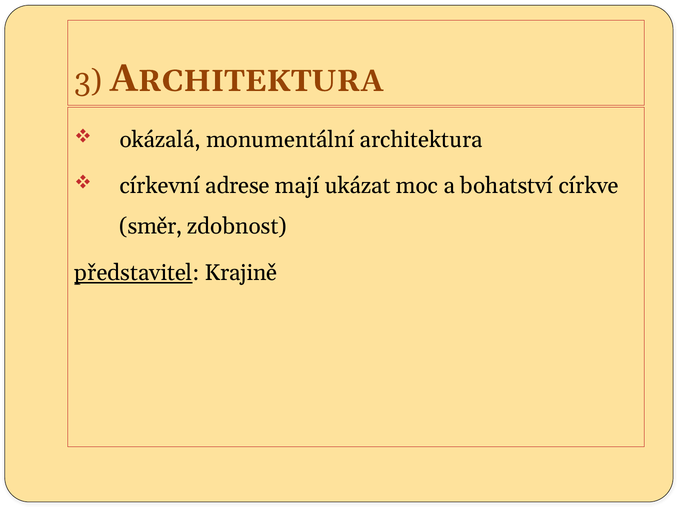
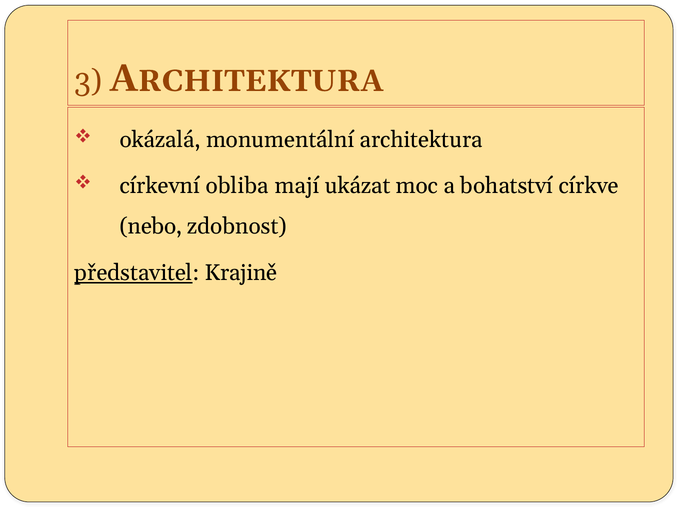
adrese: adrese -> obliba
směr: směr -> nebo
